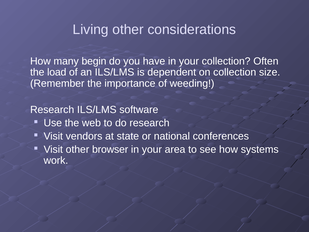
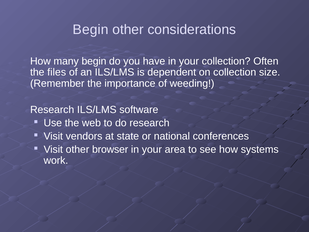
Living at (91, 30): Living -> Begin
load: load -> files
